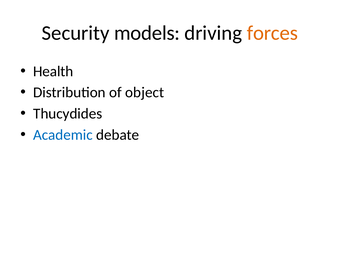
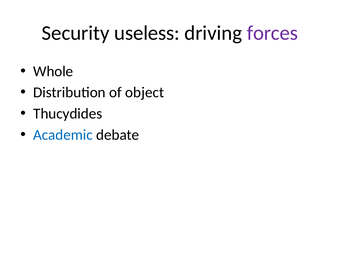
models: models -> useless
forces colour: orange -> purple
Health: Health -> Whole
